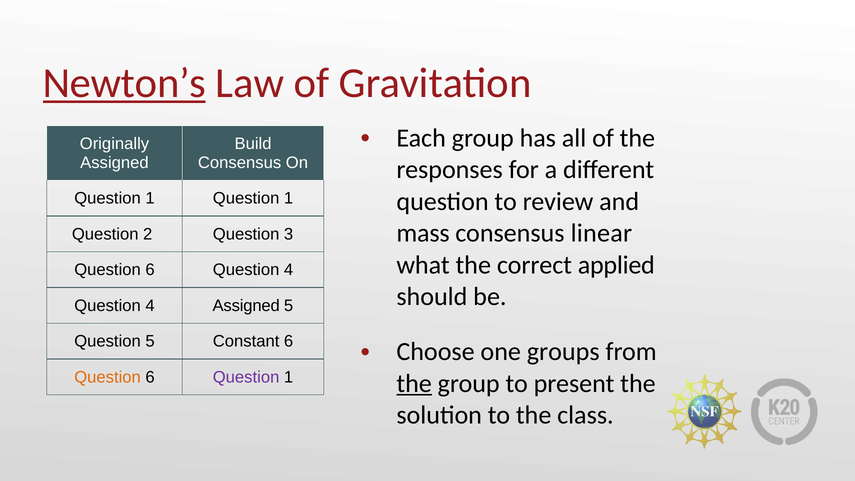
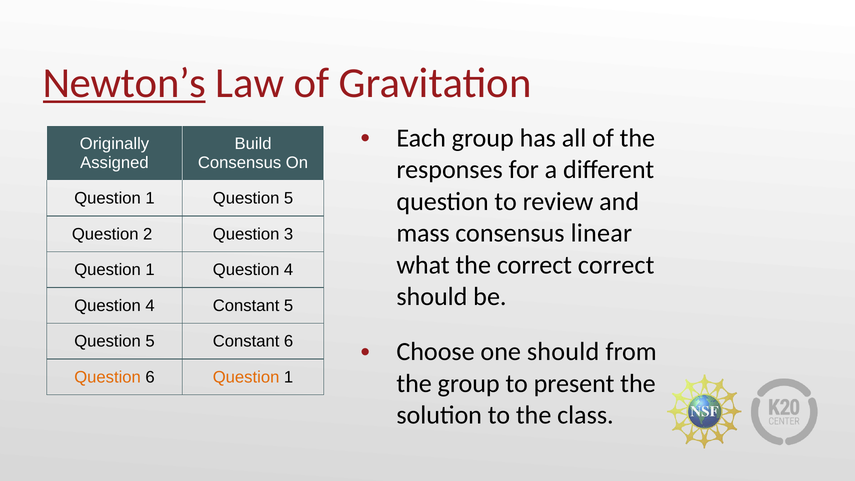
1 Question 1: 1 -> 5
correct applied: applied -> correct
6 at (150, 270): 6 -> 1
4 Assigned: Assigned -> Constant
one groups: groups -> should
Question at (246, 377) colour: purple -> orange
the at (414, 384) underline: present -> none
